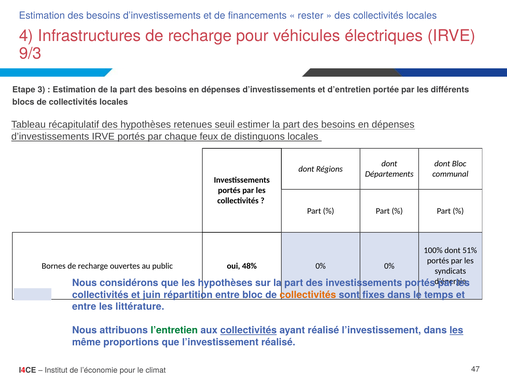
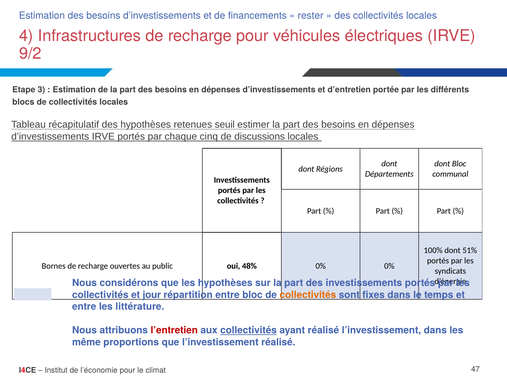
9/3: 9/3 -> 9/2
feux: feux -> cinq
distinguons: distinguons -> discussions
juin: juin -> jour
l’entretien colour: green -> red
les at (456, 330) underline: present -> none
